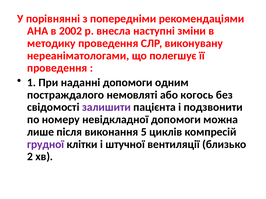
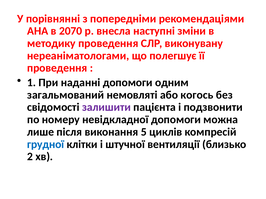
2002: 2002 -> 2070
постраждалого: постраждалого -> загальмований
грудної colour: purple -> blue
